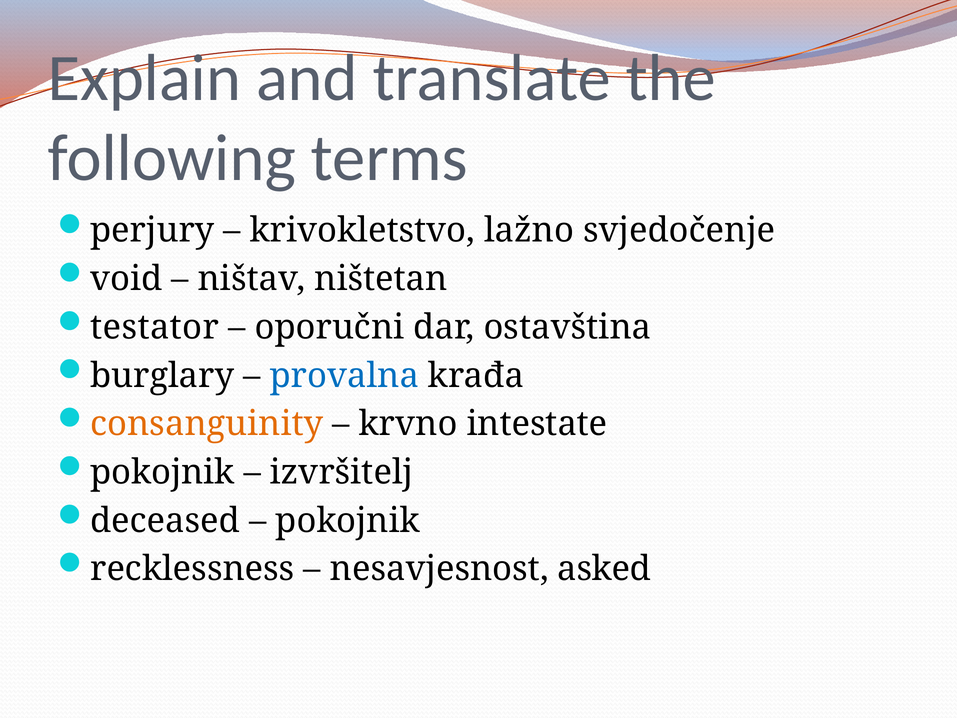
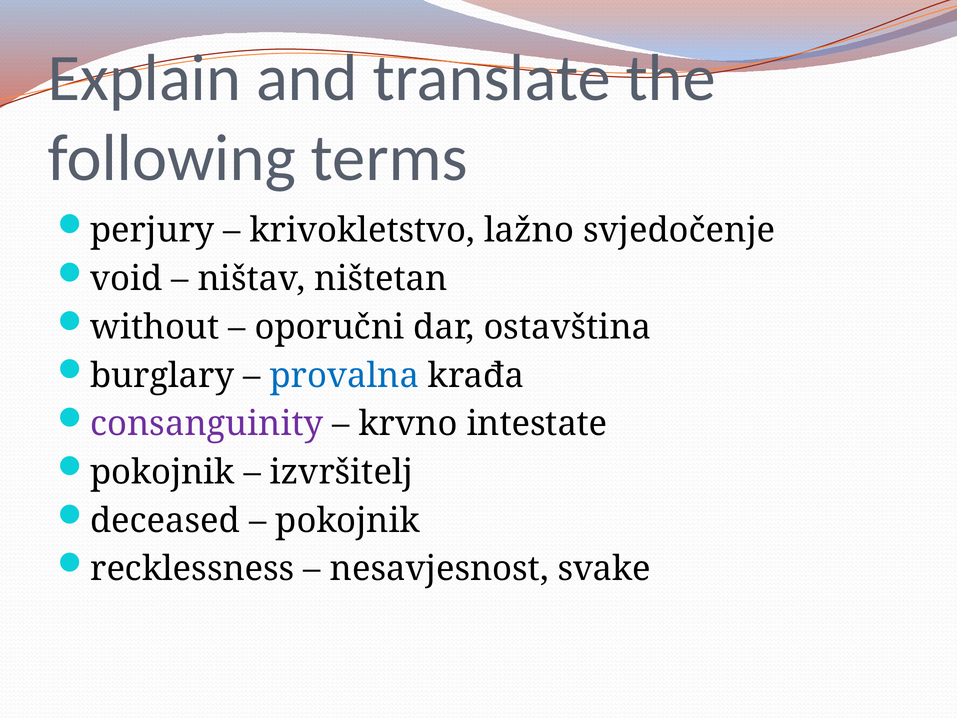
testator: testator -> without
consanguinity colour: orange -> purple
asked: asked -> svake
